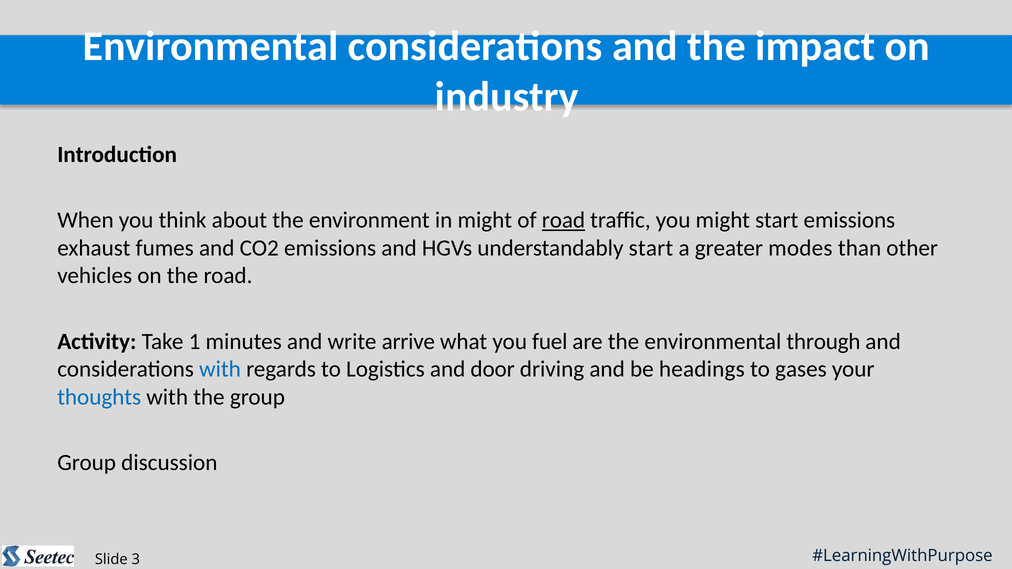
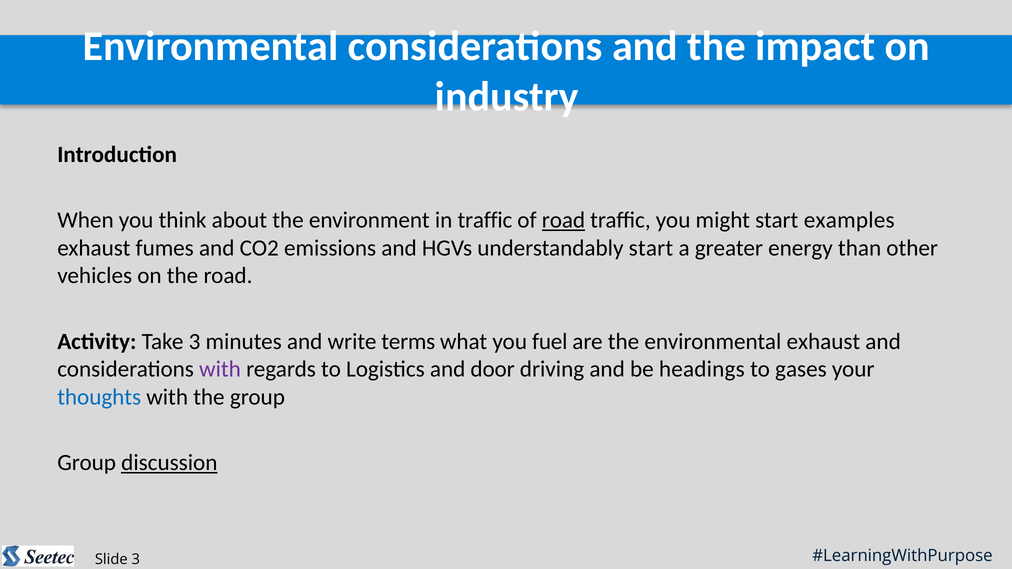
in might: might -> traffic
start emissions: emissions -> examples
modes: modes -> energy
Take 1: 1 -> 3
arrive: arrive -> terms
environmental through: through -> exhaust
with at (220, 369) colour: blue -> purple
discussion underline: none -> present
